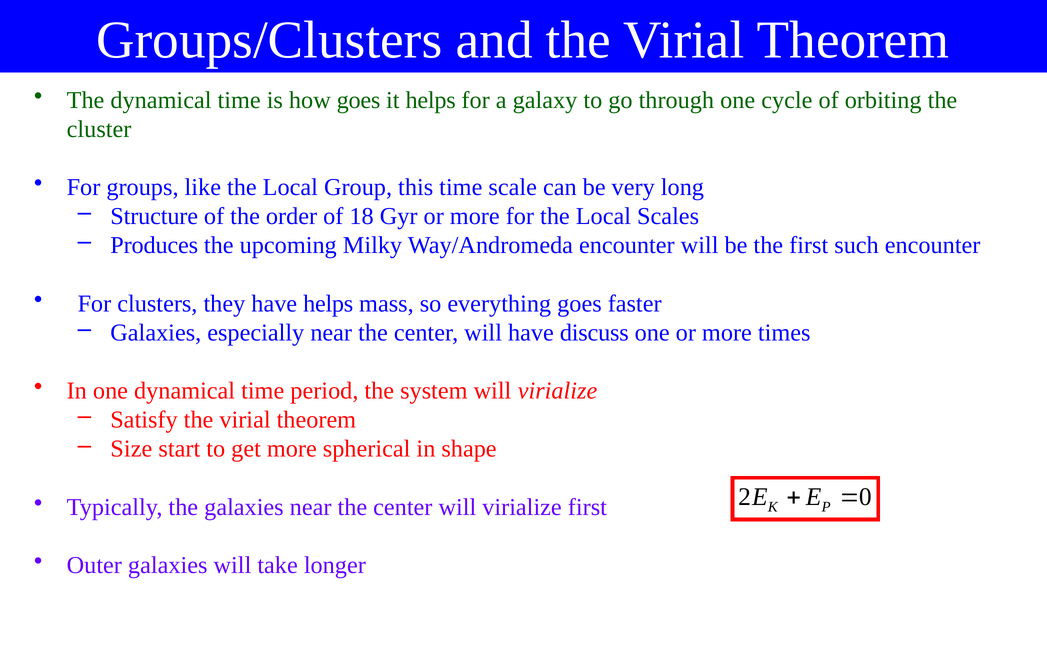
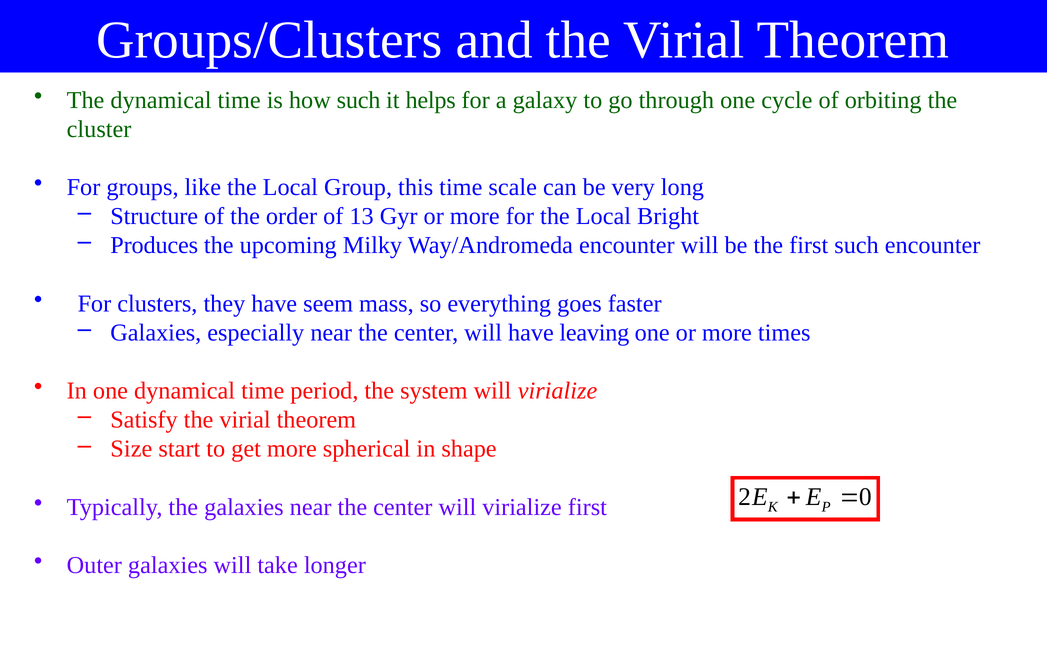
how goes: goes -> such
18: 18 -> 13
Scales: Scales -> Bright
have helps: helps -> seem
discuss: discuss -> leaving
